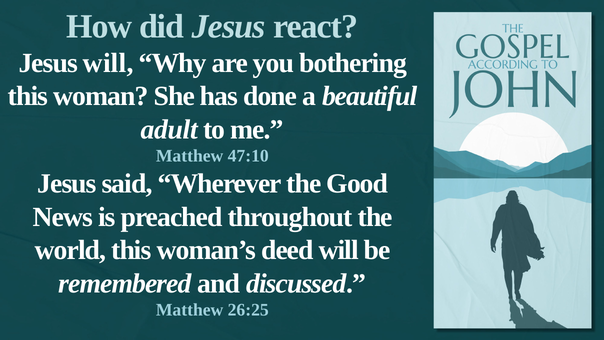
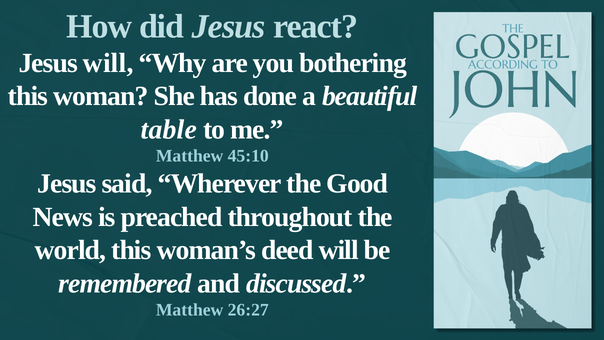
adult: adult -> table
47:10: 47:10 -> 45:10
26:25: 26:25 -> 26:27
